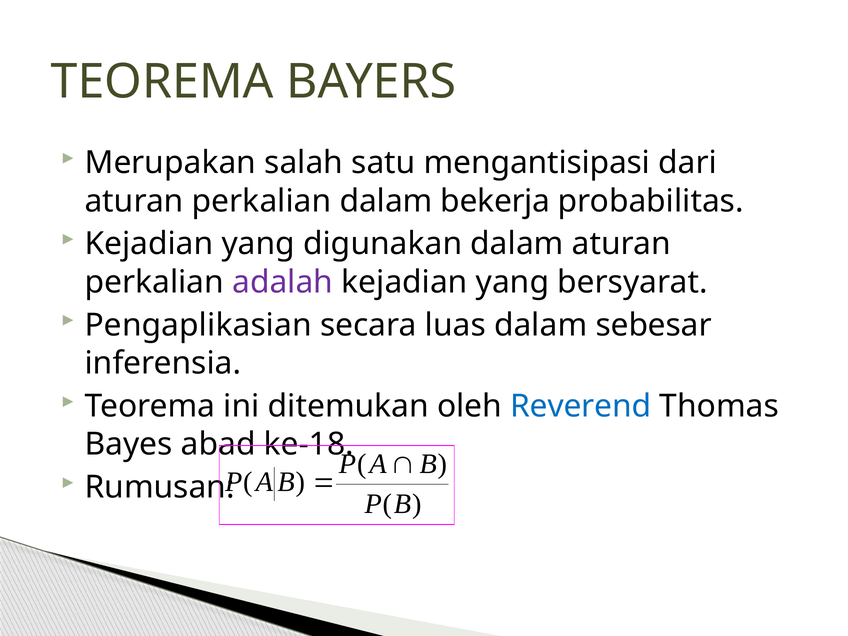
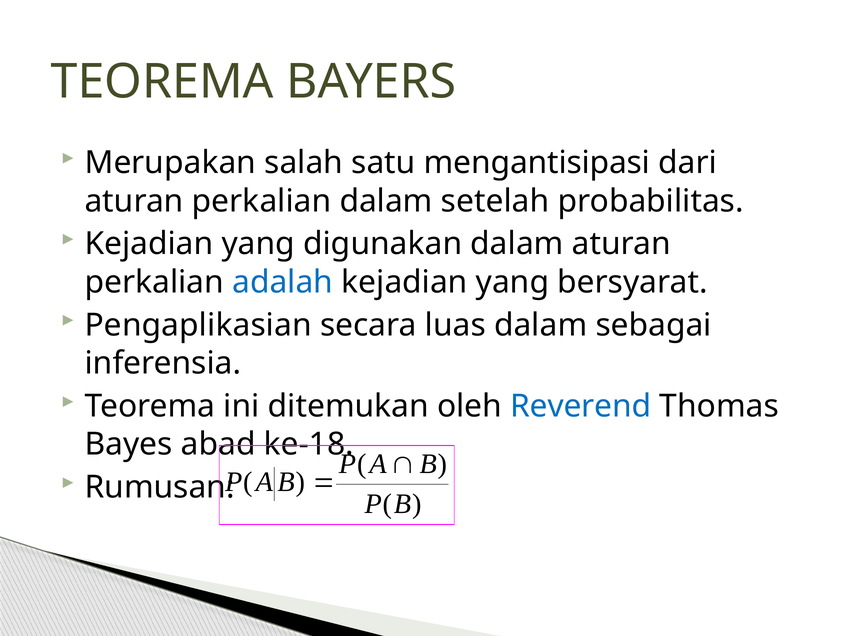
bekerja: bekerja -> setelah
adalah colour: purple -> blue
sebesar: sebesar -> sebagai
